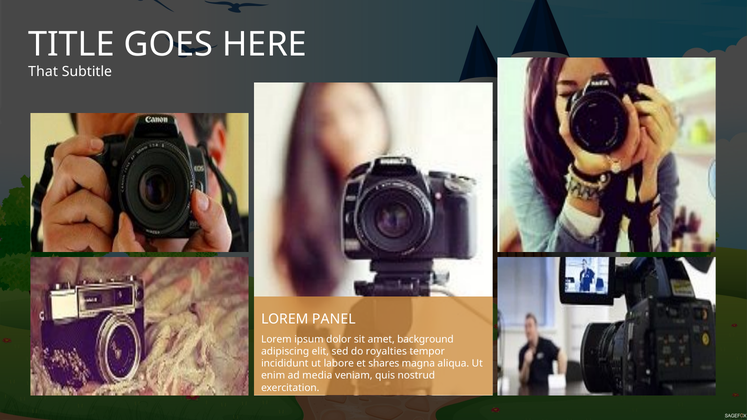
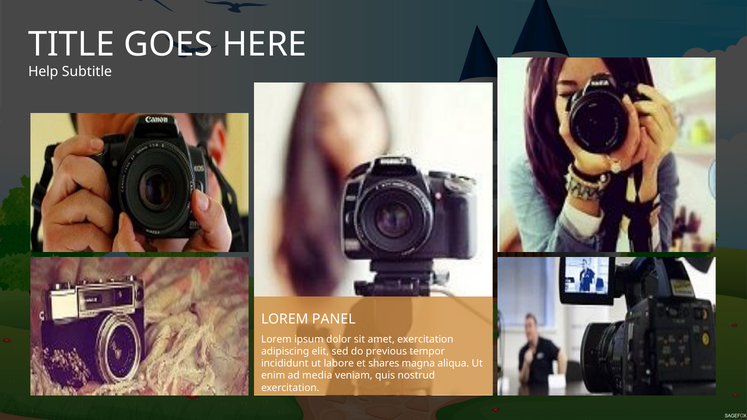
That: That -> Help
amet background: background -> exercitation
royalties: royalties -> previous
